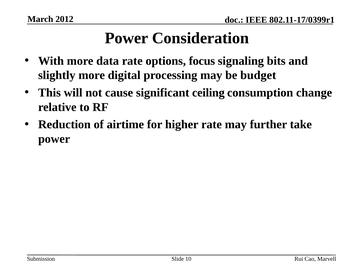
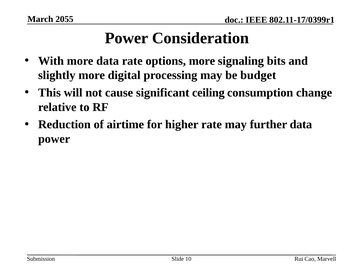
2012: 2012 -> 2055
options focus: focus -> more
further take: take -> data
